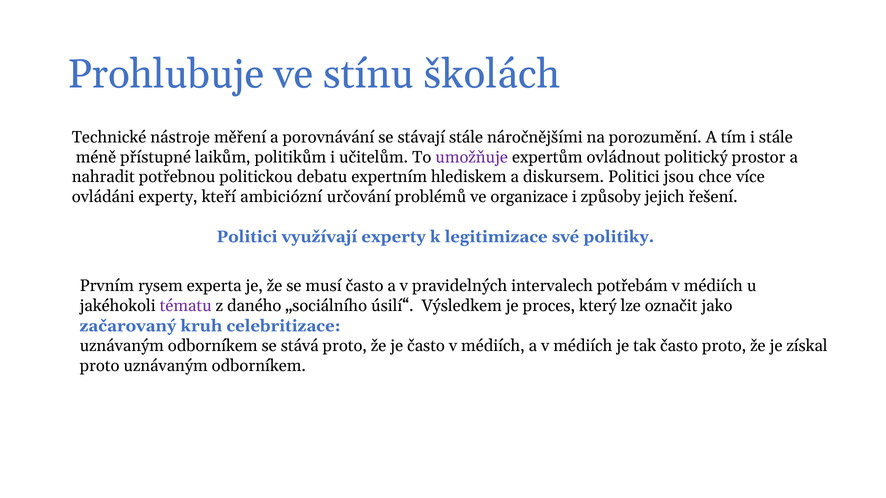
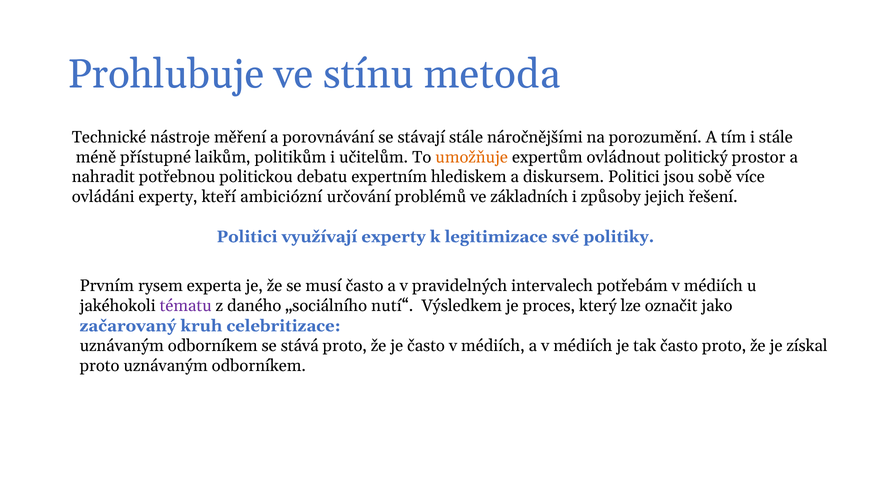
školách: školách -> metoda
umožňuje colour: purple -> orange
chce: chce -> sobě
organizace: organizace -> základních
úsilí“: úsilí“ -> nutí“
